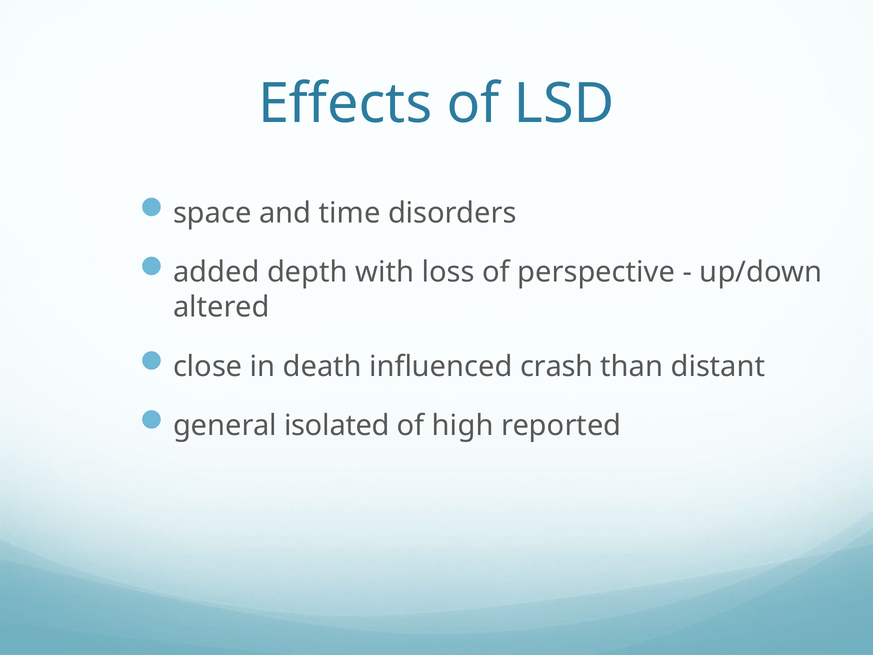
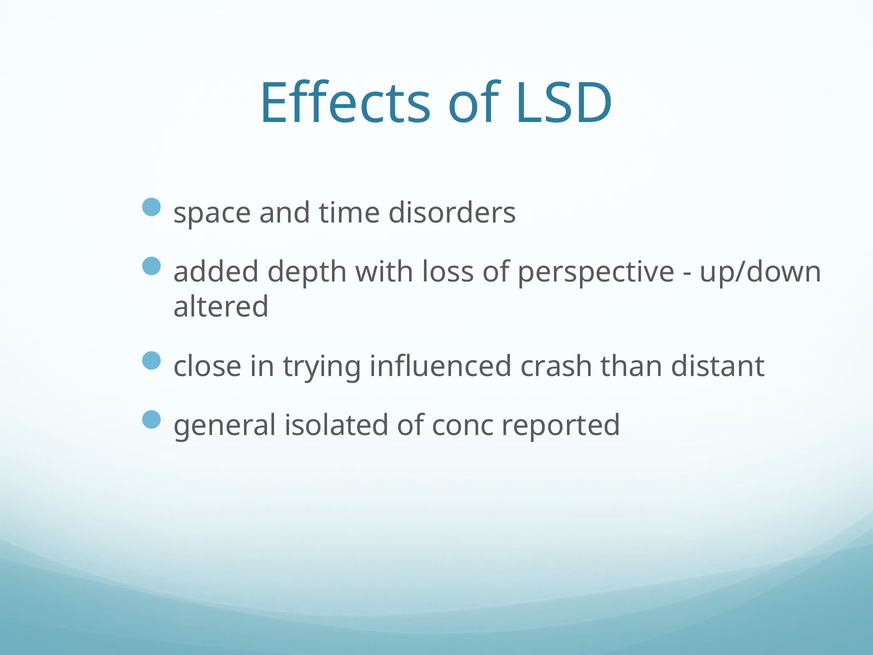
death: death -> trying
high: high -> conc
